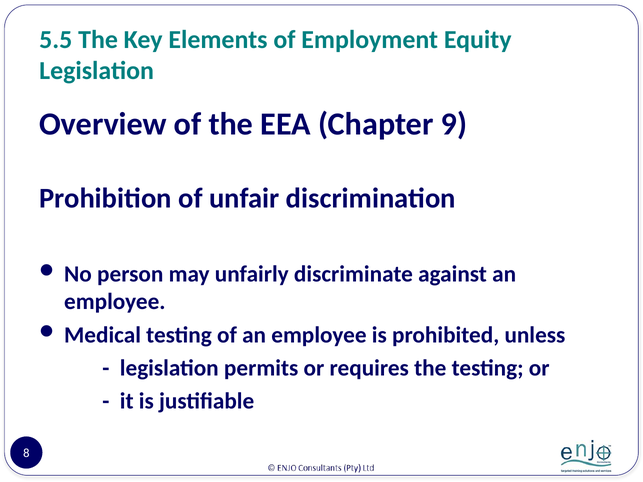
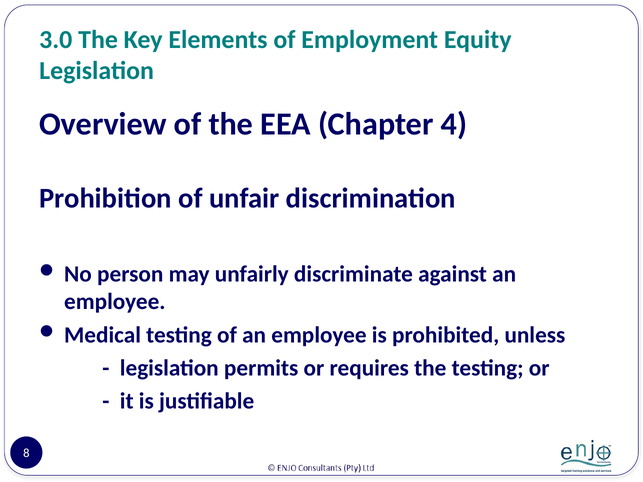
5.5: 5.5 -> 3.0
9: 9 -> 4
